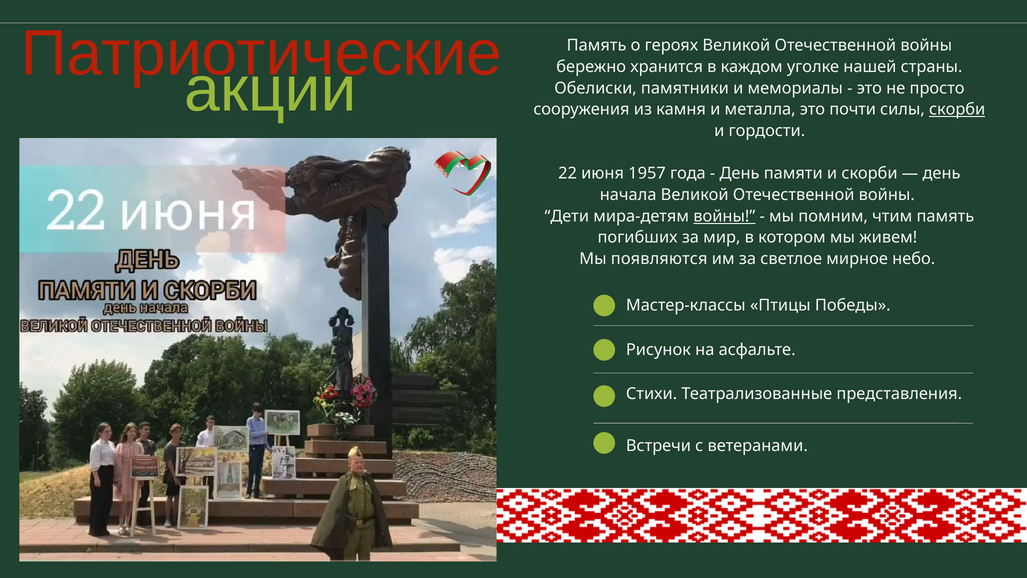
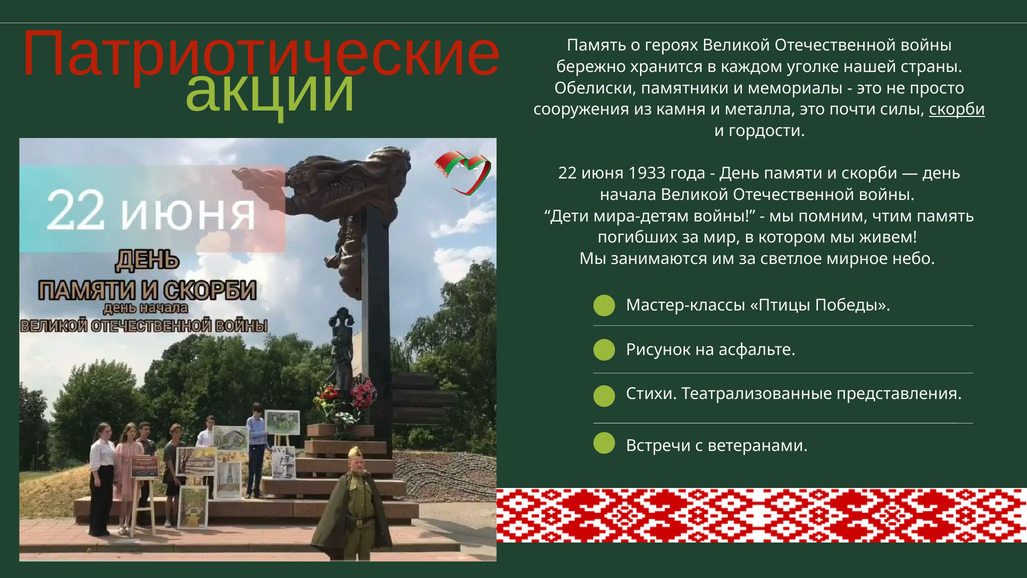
1957: 1957 -> 1933
войны at (724, 216) underline: present -> none
появляются: появляются -> занимаются
